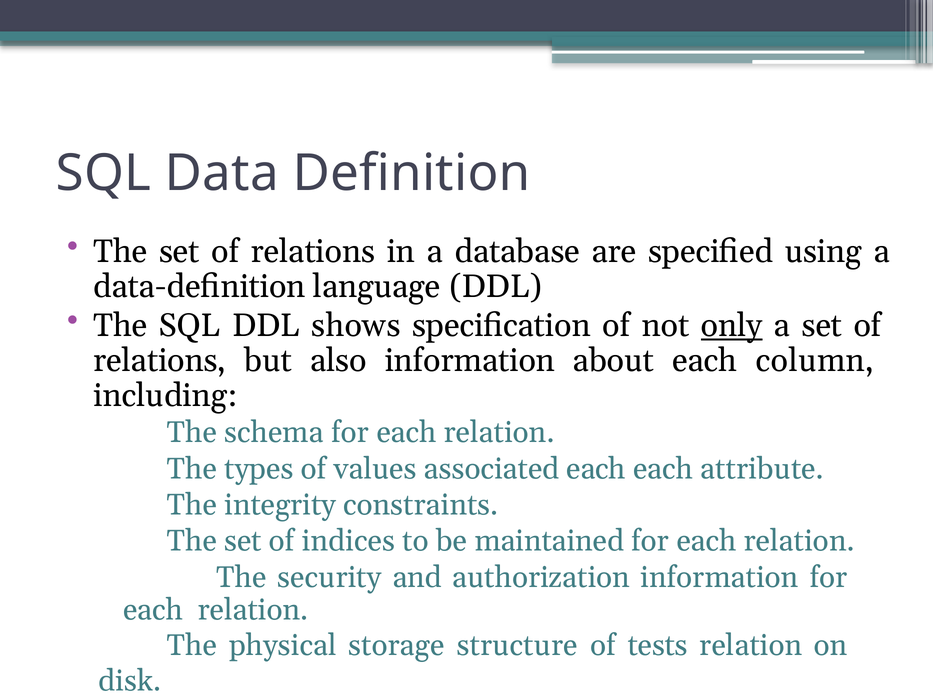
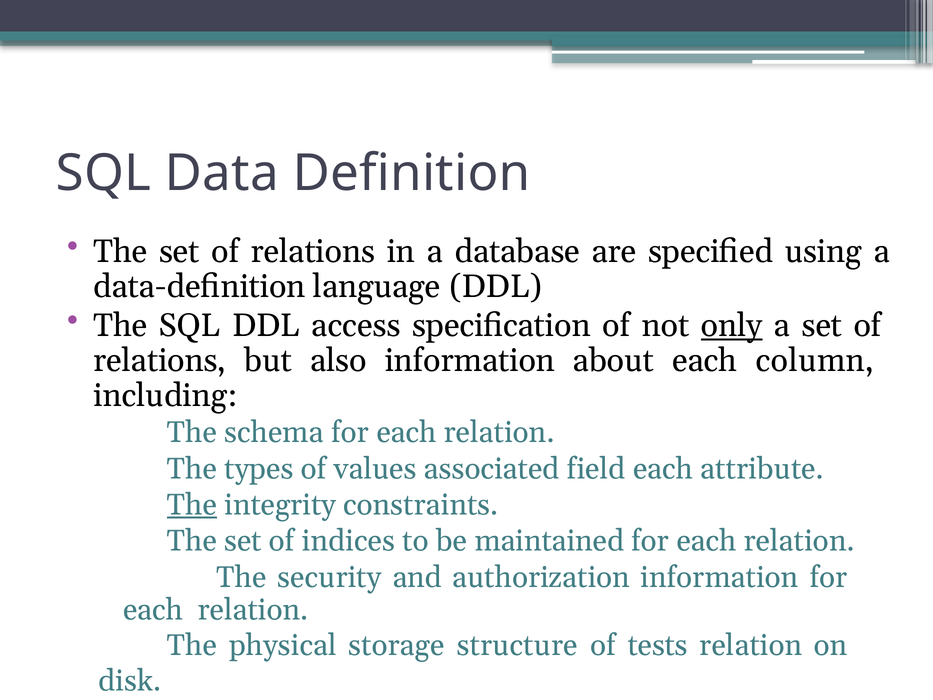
shows: shows -> access
associated each: each -> field
The at (192, 505) underline: none -> present
